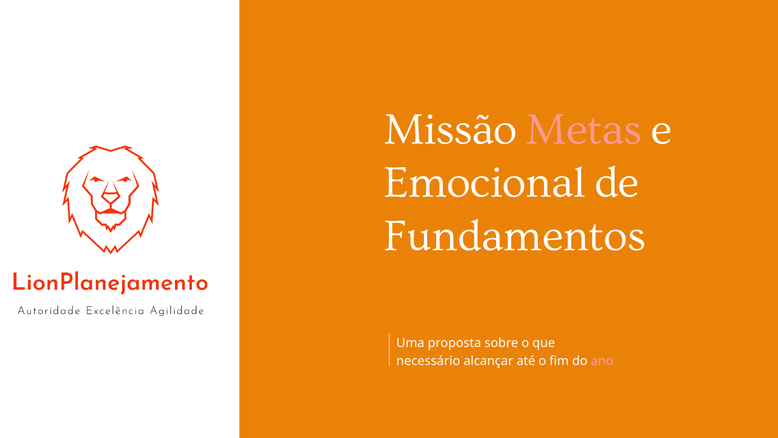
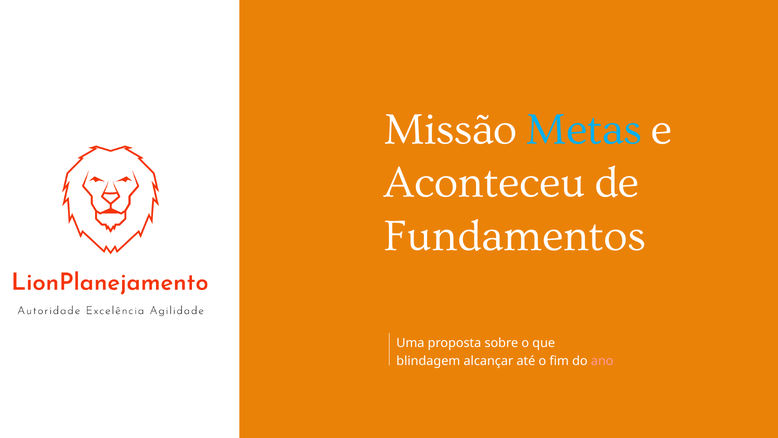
Metas colour: pink -> light blue
Emocional: Emocional -> Aconteceu
necessário: necessário -> blindagem
